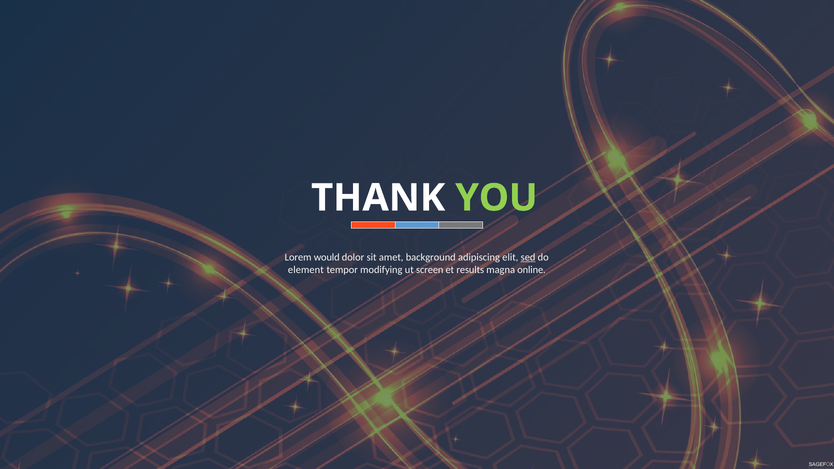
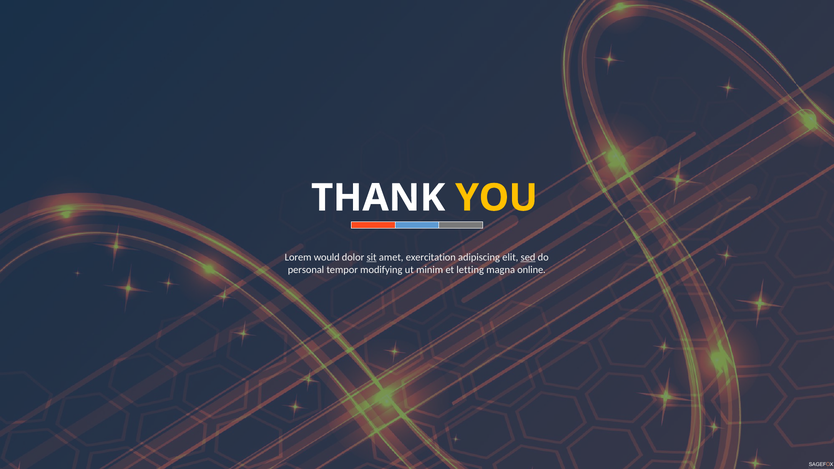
YOU colour: light green -> yellow
sit underline: none -> present
background: background -> exercitation
element: element -> personal
screen: screen -> minim
results: results -> letting
